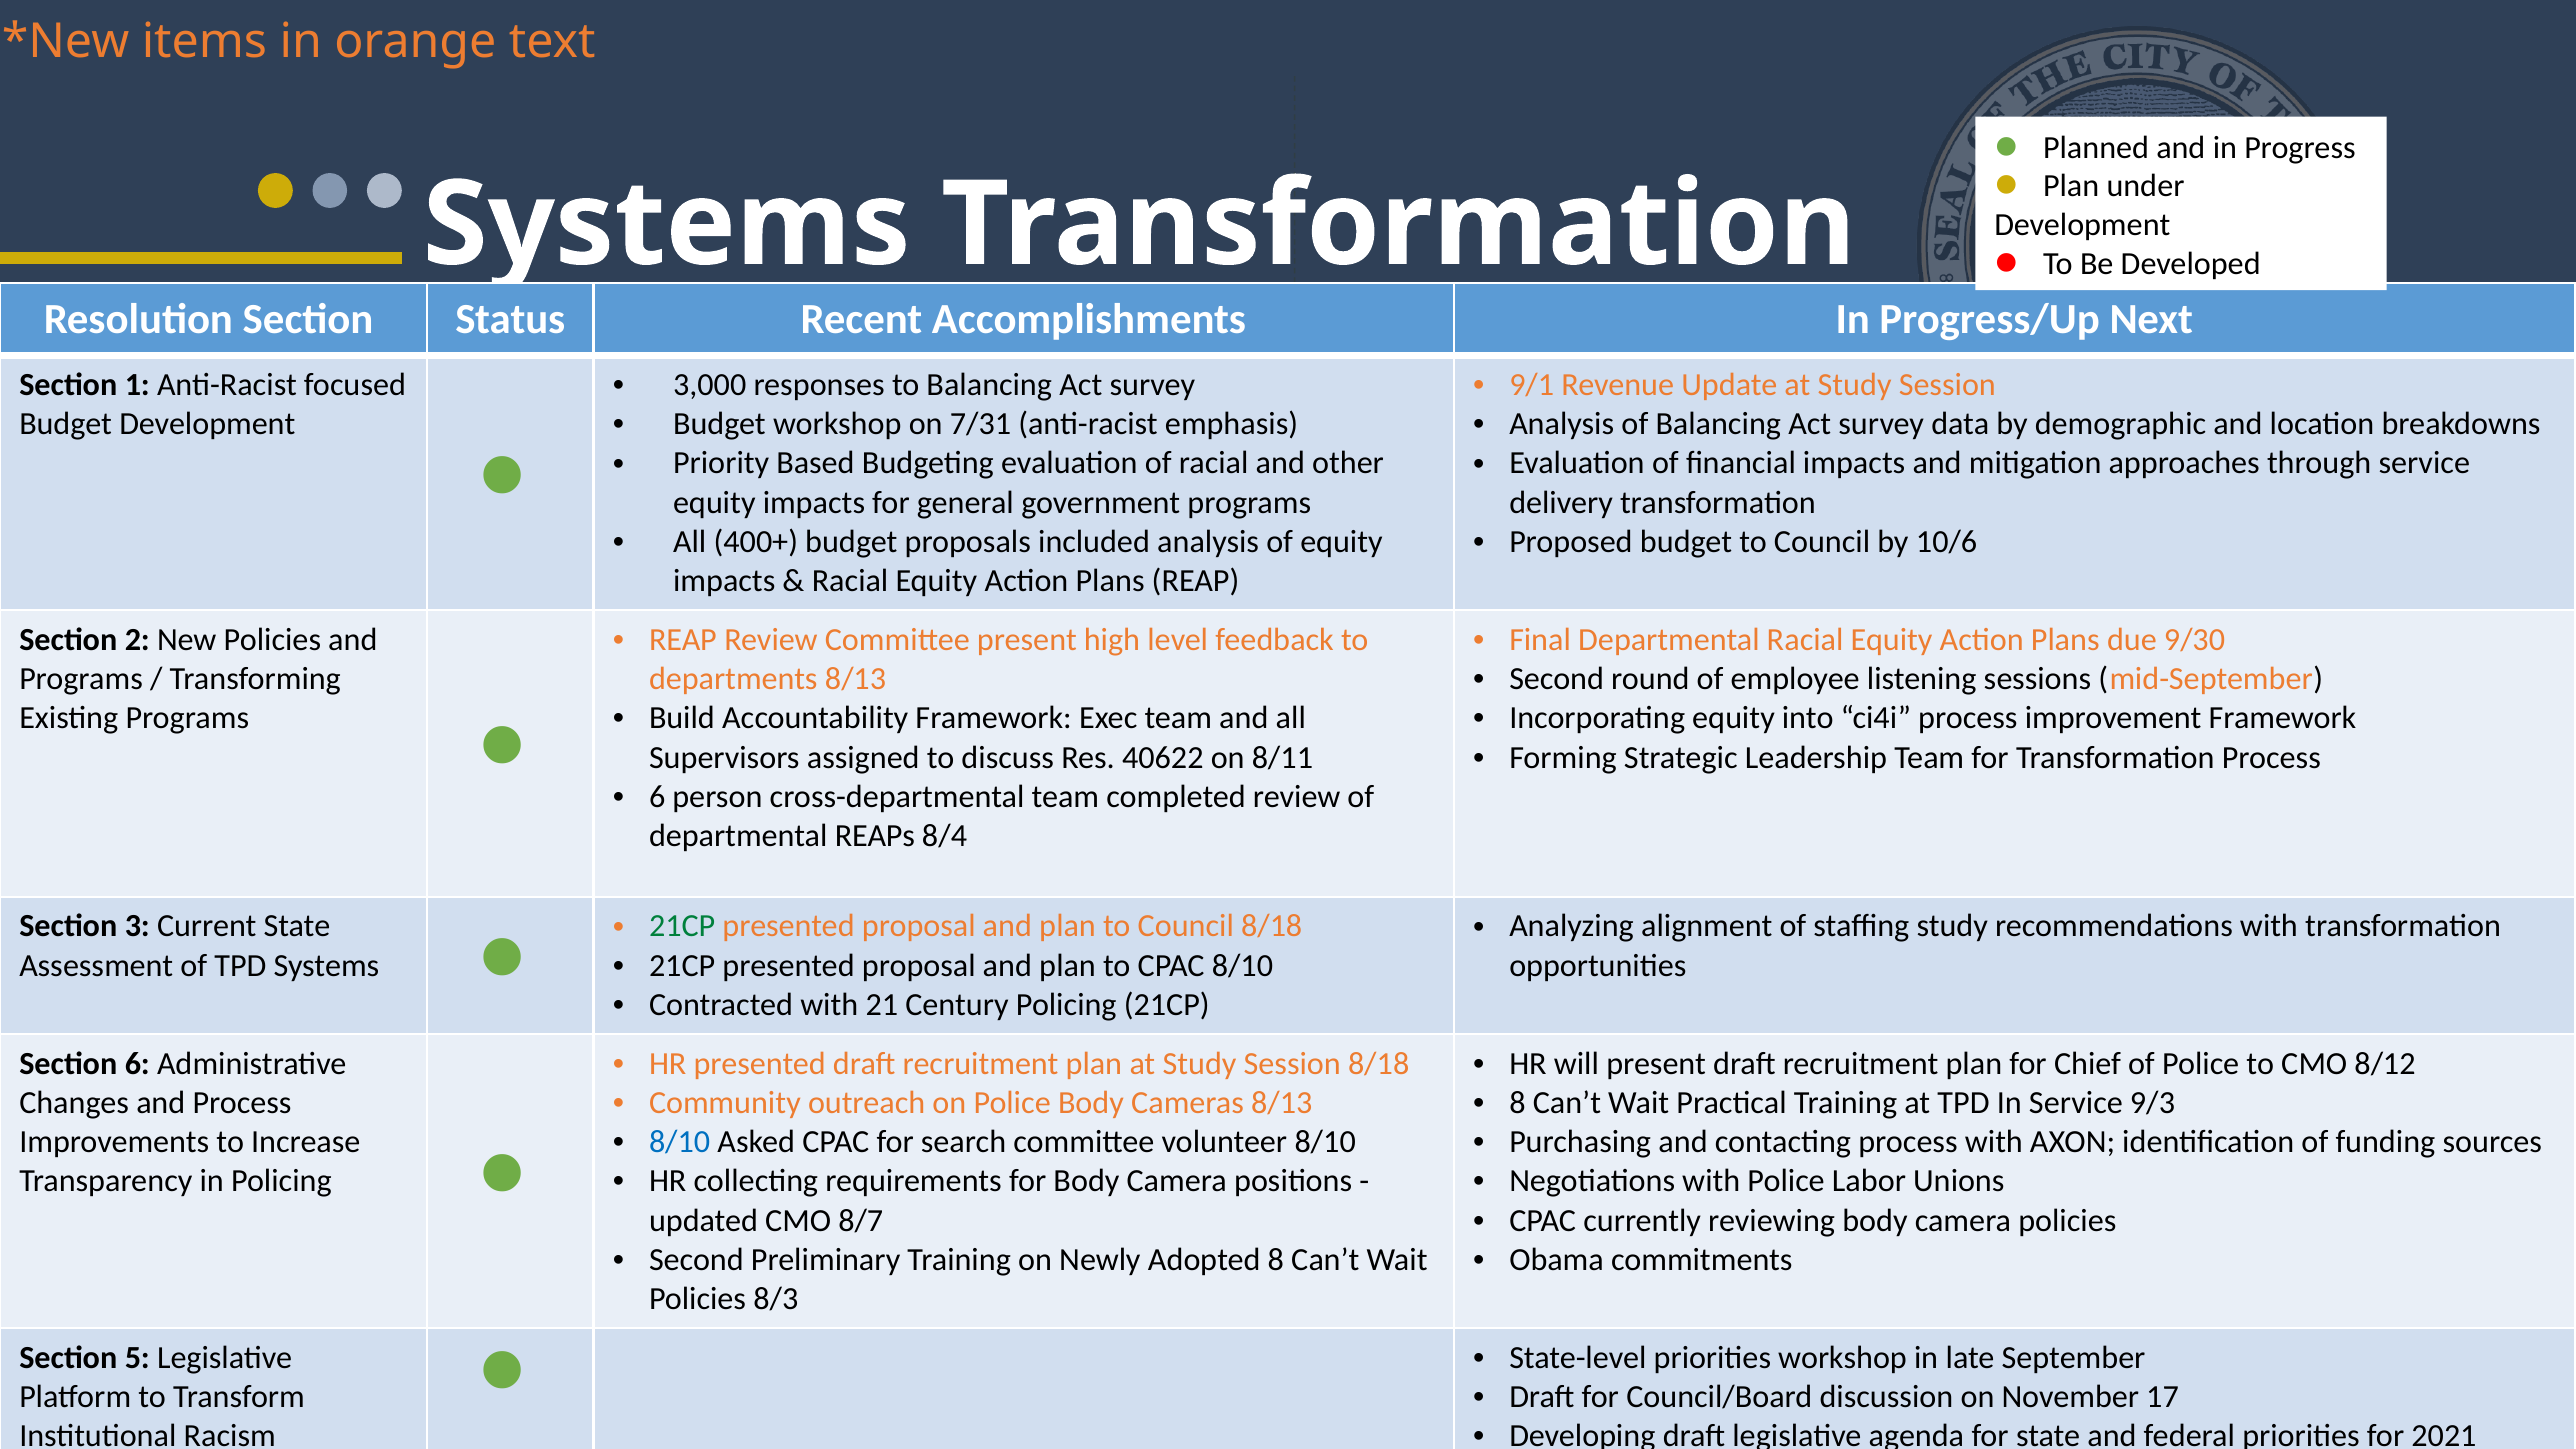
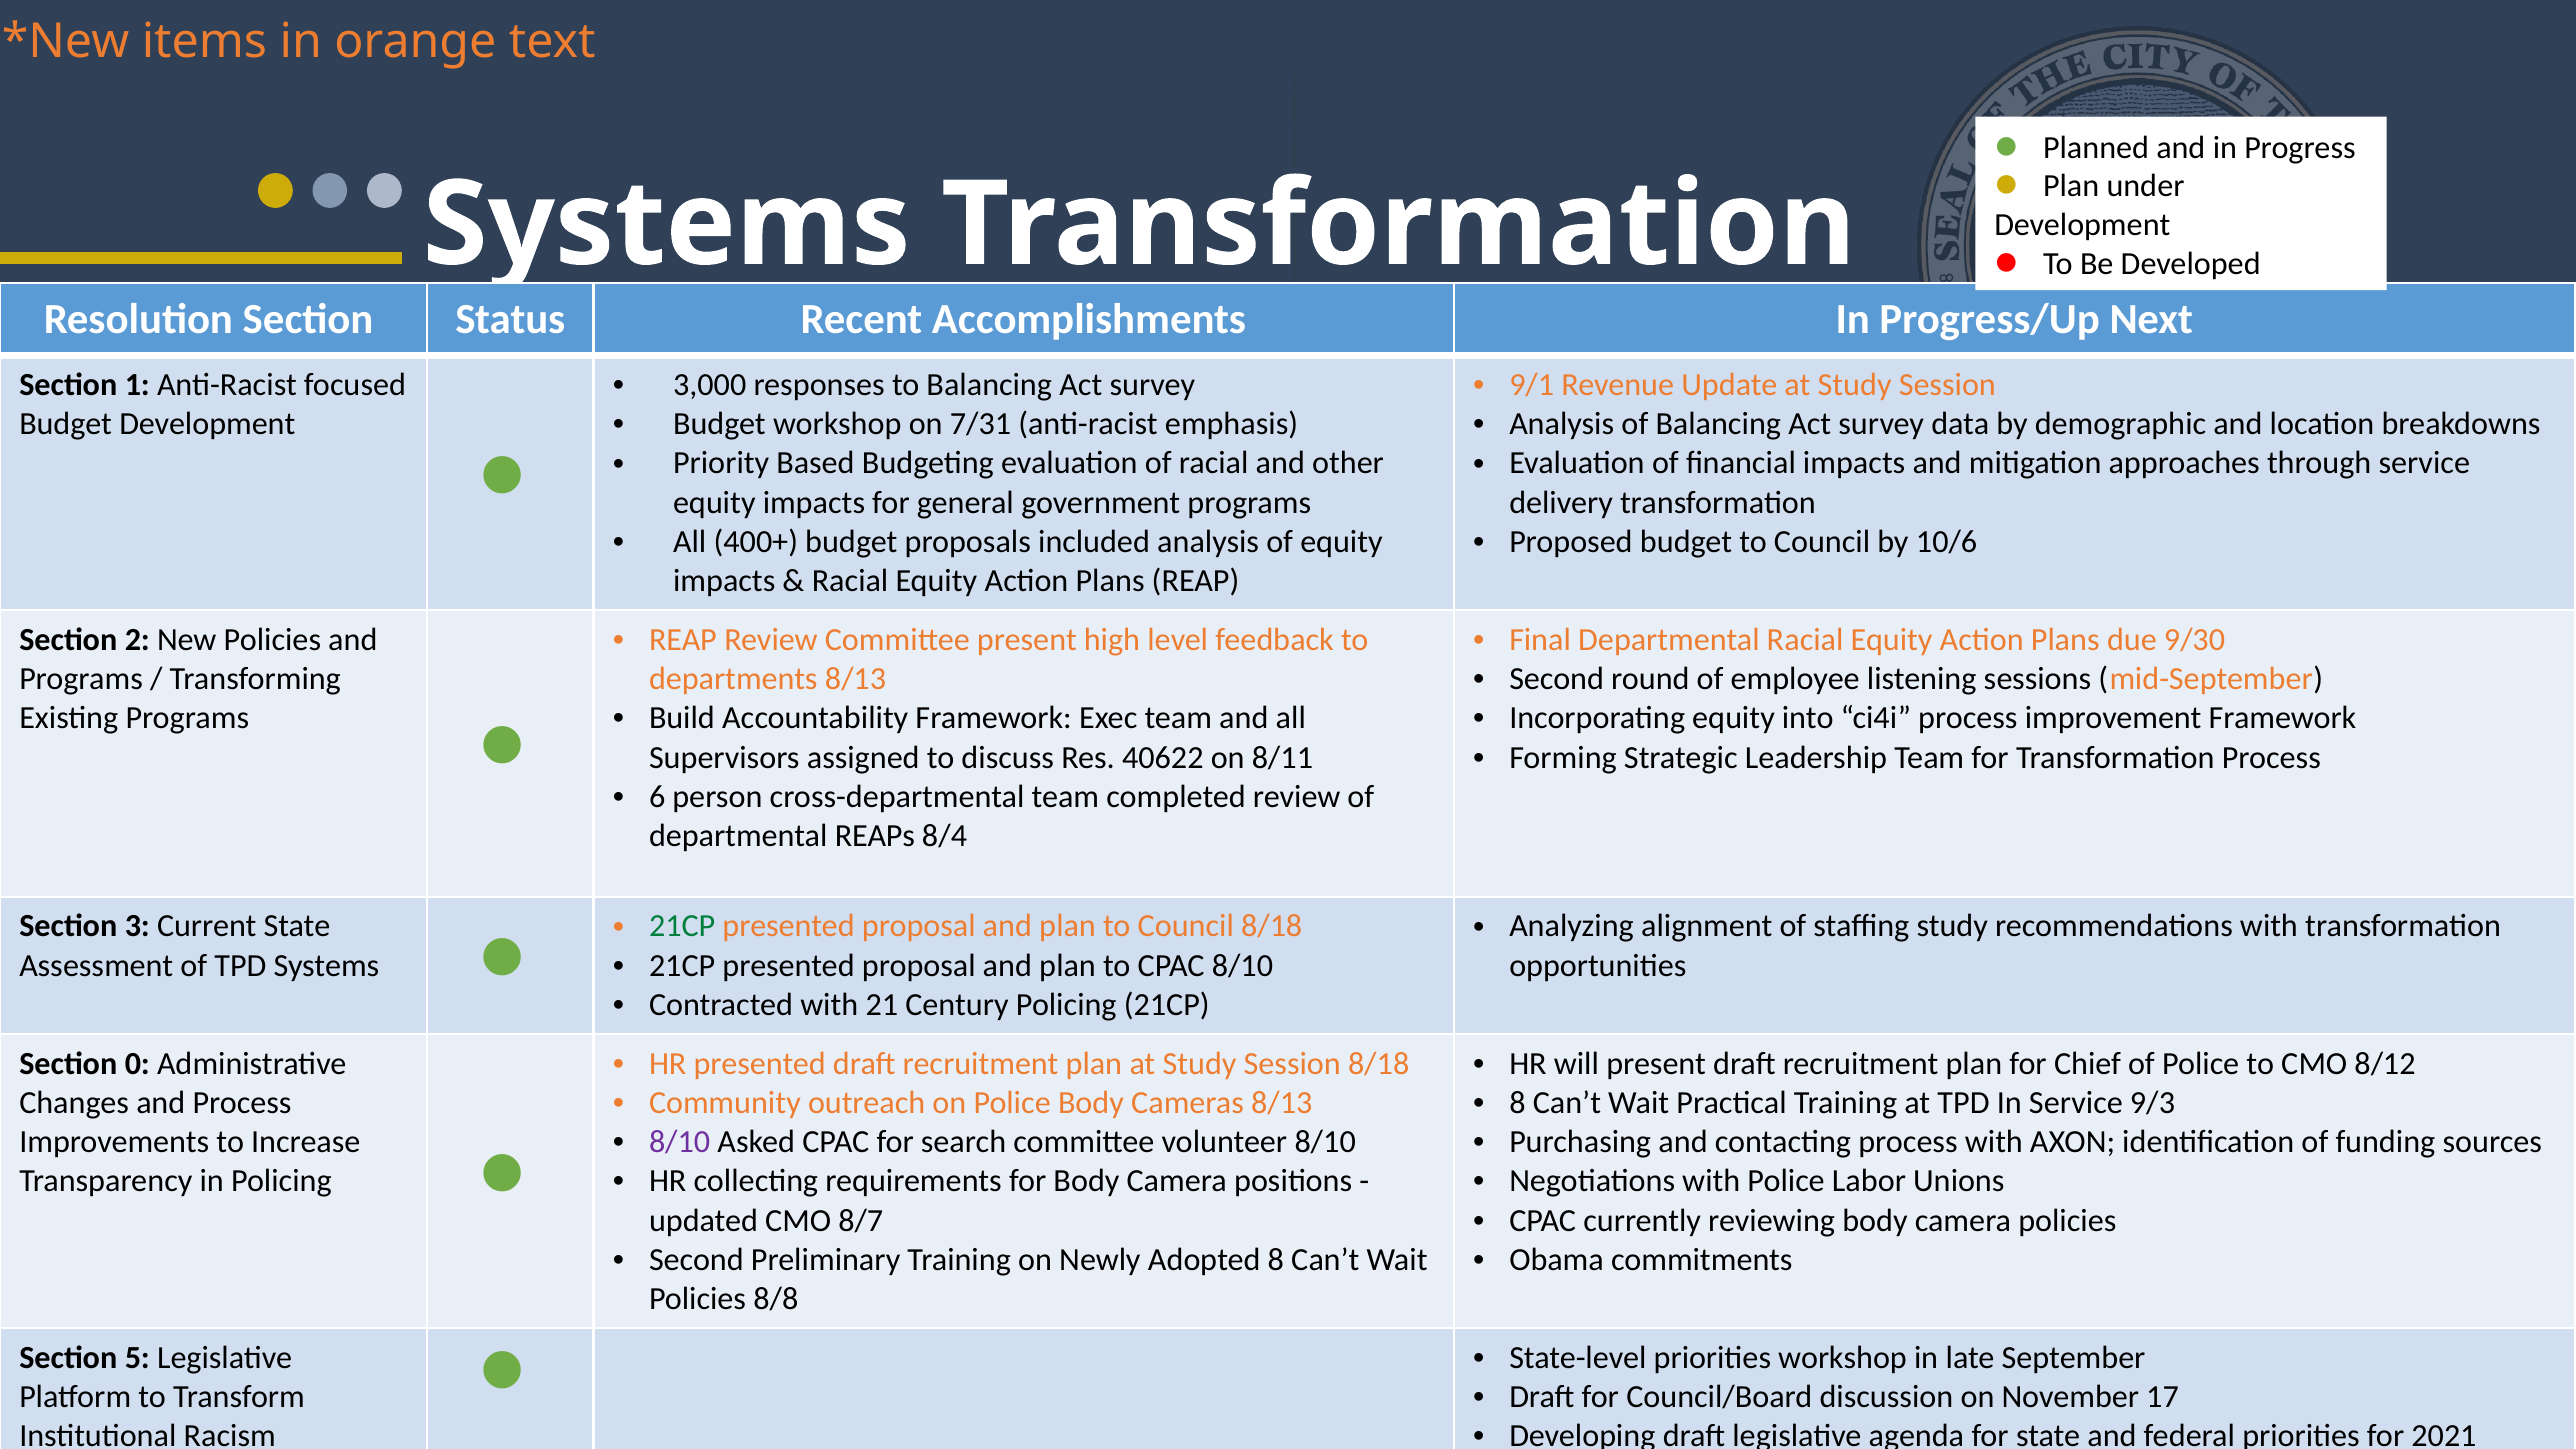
Section 6: 6 -> 0
8/10 at (680, 1142) colour: blue -> purple
8/3: 8/3 -> 8/8
